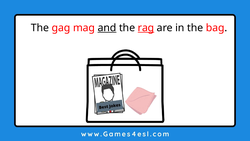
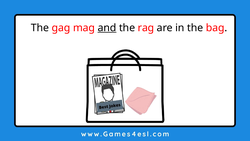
rag underline: present -> none
